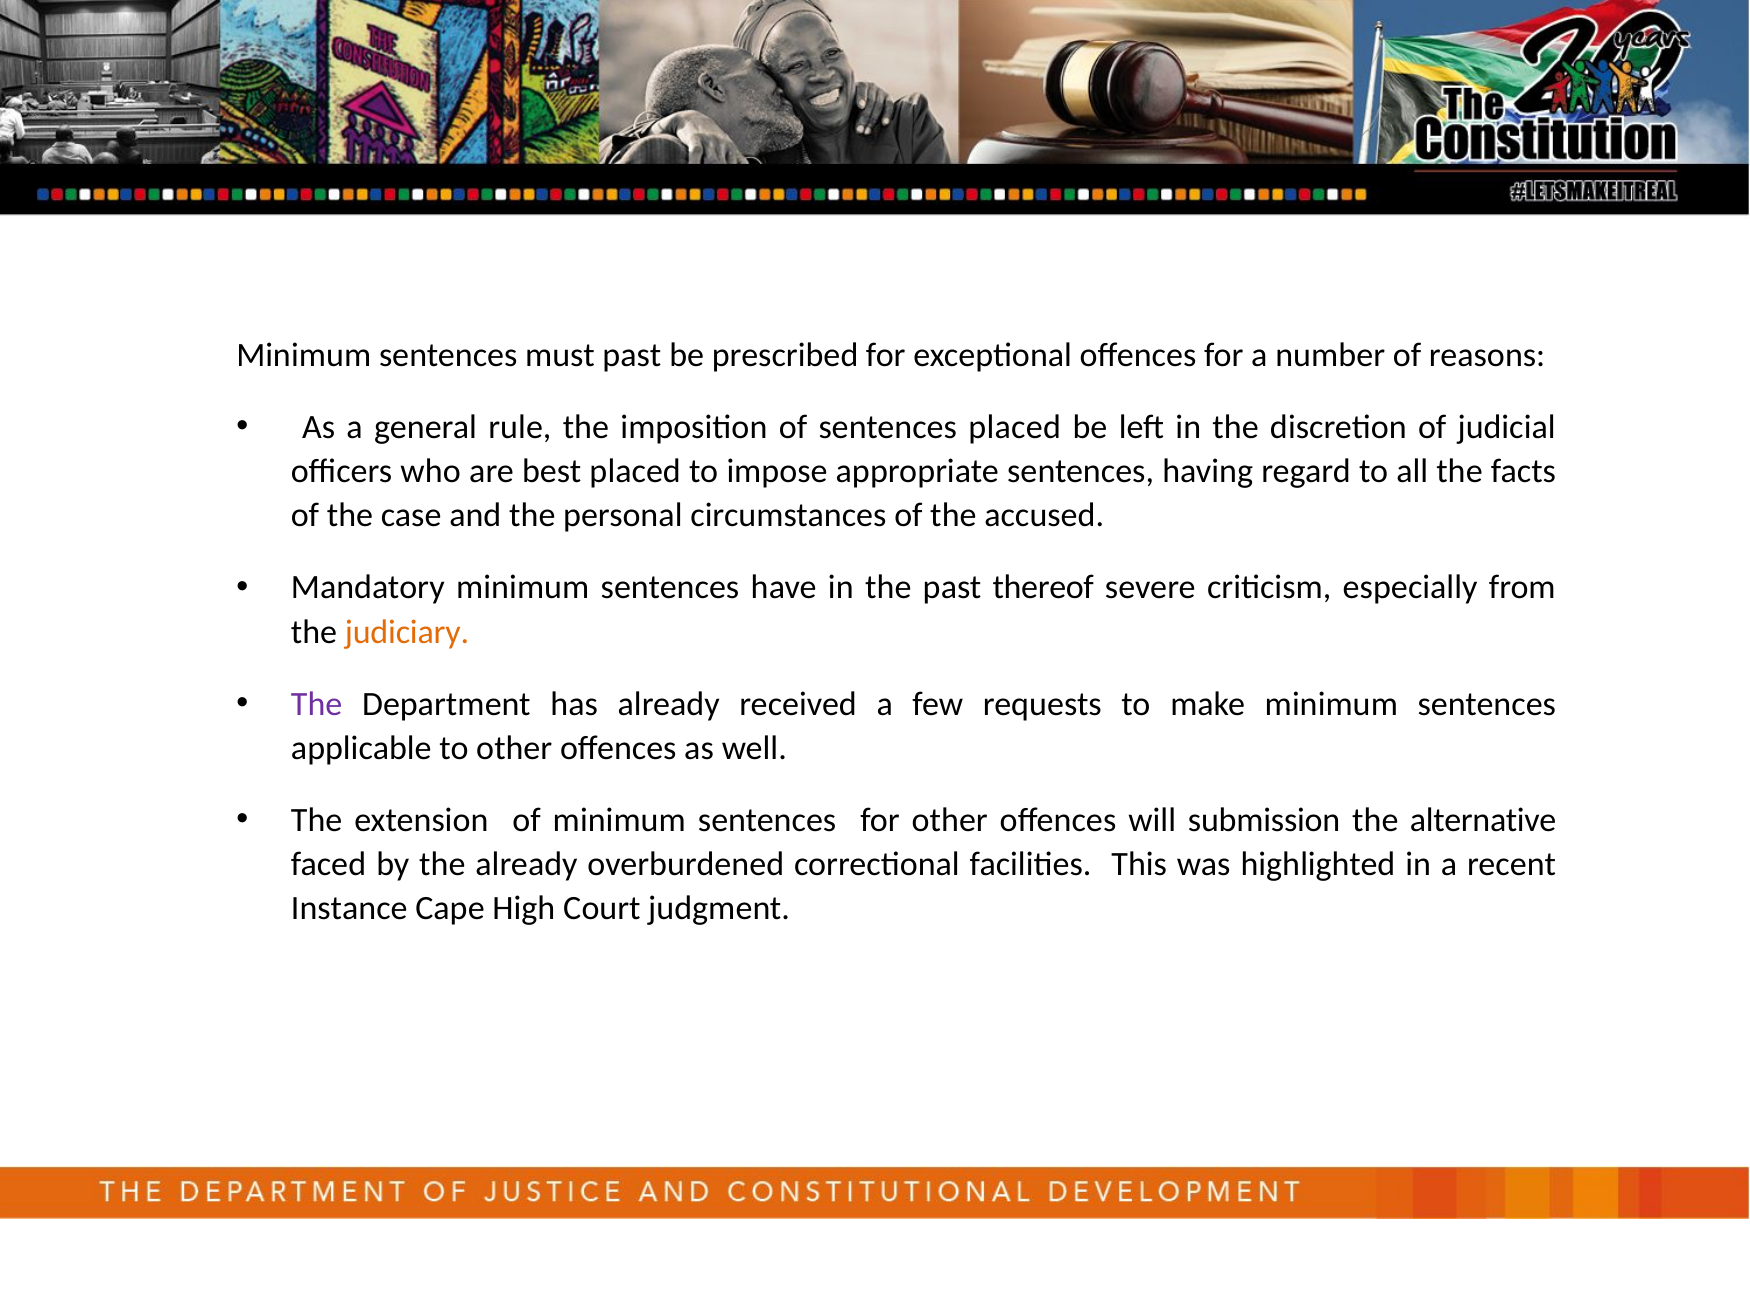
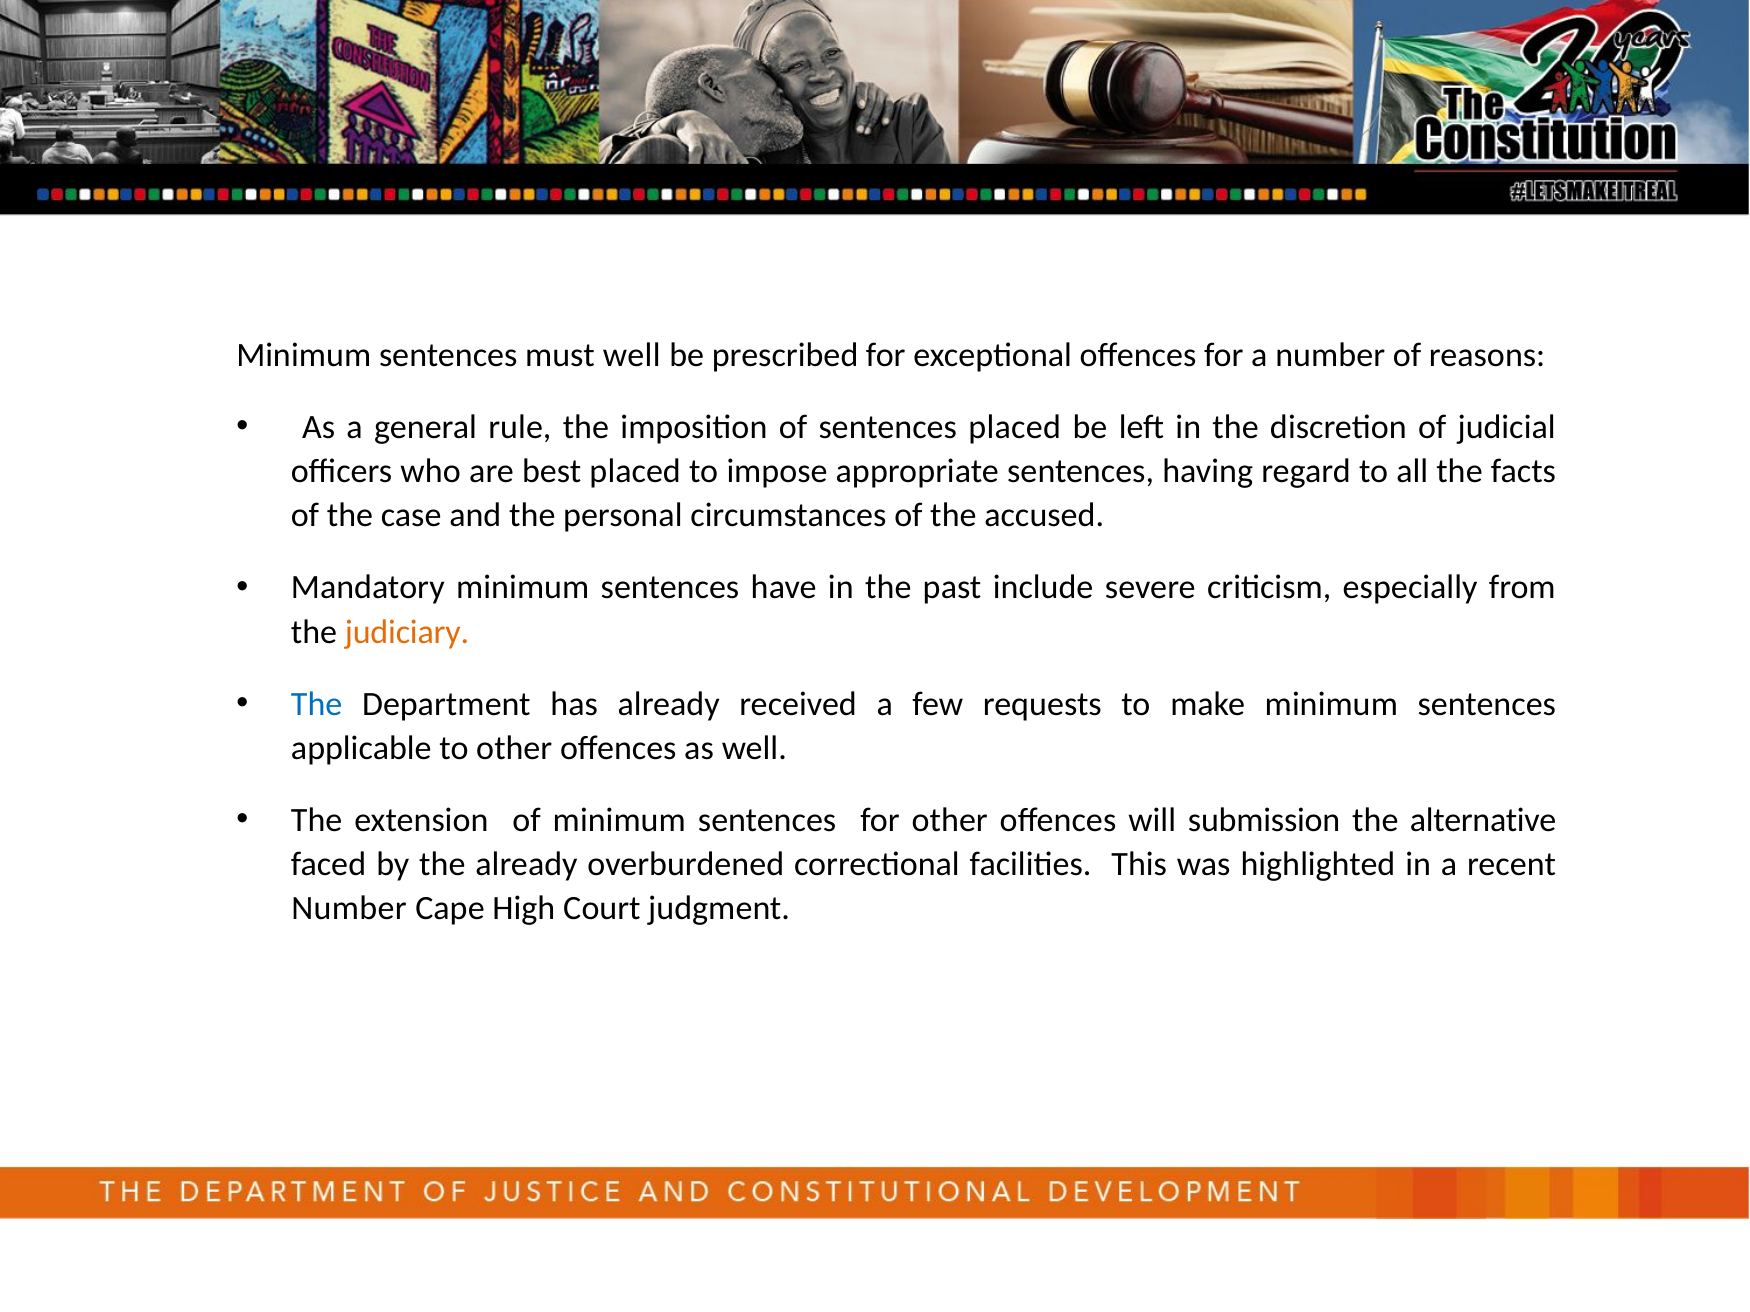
must past: past -> well
thereof: thereof -> include
The at (317, 704) colour: purple -> blue
Instance at (349, 908): Instance -> Number
